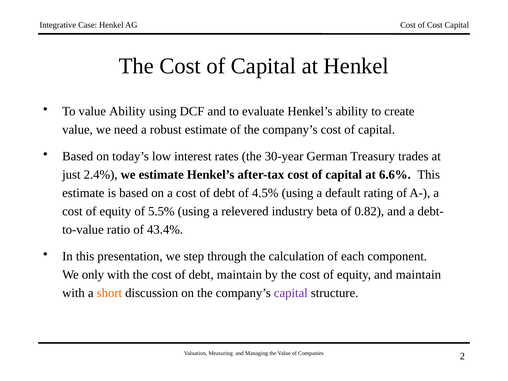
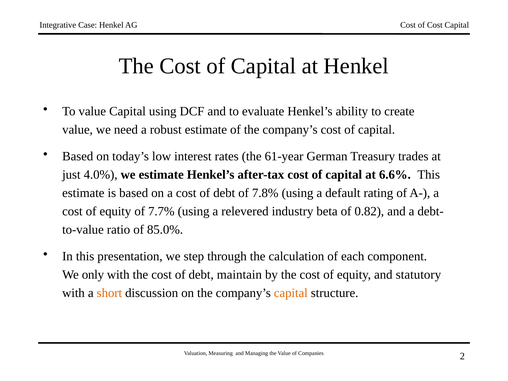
value Ability: Ability -> Capital
30-year: 30-year -> 61-year
2.4%: 2.4% -> 4.0%
4.5%: 4.5% -> 7.8%
5.5%: 5.5% -> 7.7%
43.4%: 43.4% -> 85.0%
and maintain: maintain -> statutory
capital at (291, 293) colour: purple -> orange
